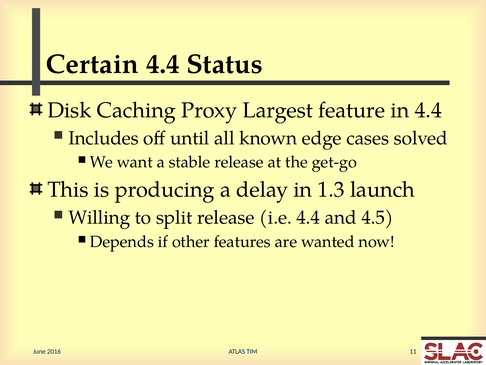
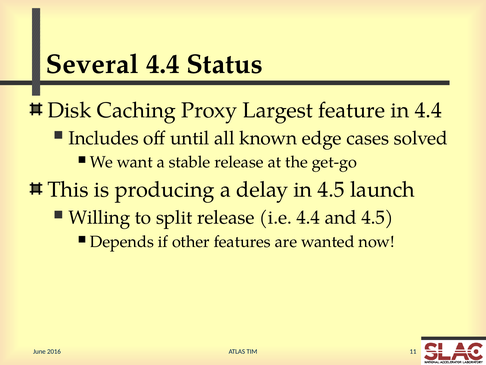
Certain: Certain -> Several
in 1.3: 1.3 -> 4.5
